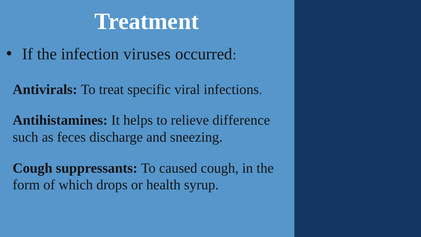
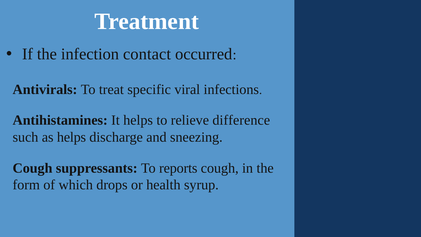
viruses: viruses -> contact
as feces: feces -> helps
caused: caused -> reports
